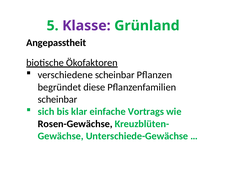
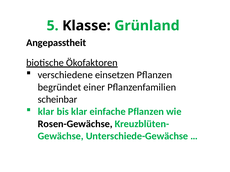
Klasse colour: purple -> black
verschiedene scheinbar: scheinbar -> einsetzen
diese: diese -> einer
sich at (46, 112): sich -> klar
einfache Vortrags: Vortrags -> Pflanzen
